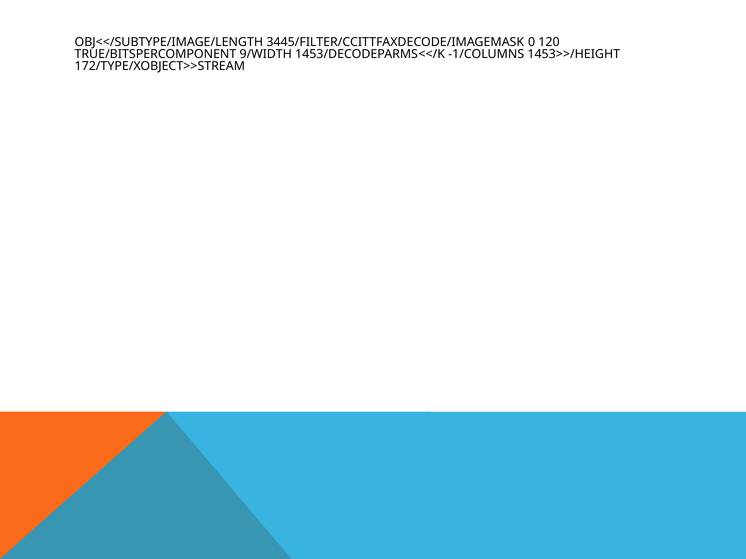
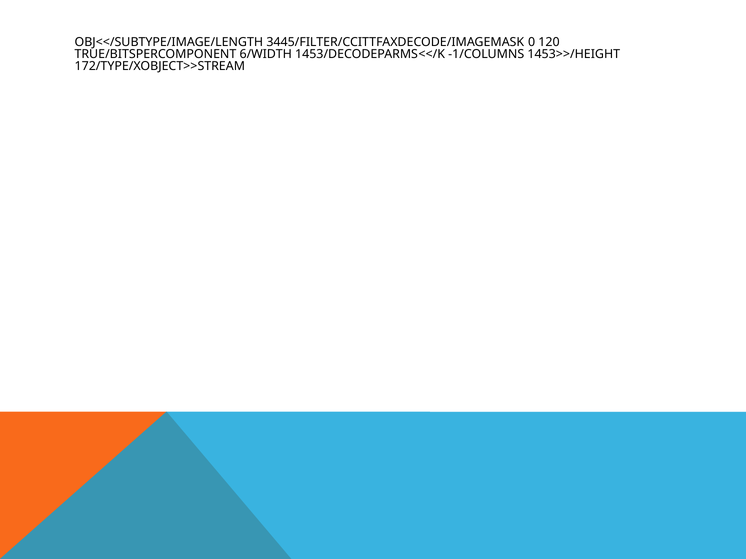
9/WIDTH: 9/WIDTH -> 6/WIDTH
